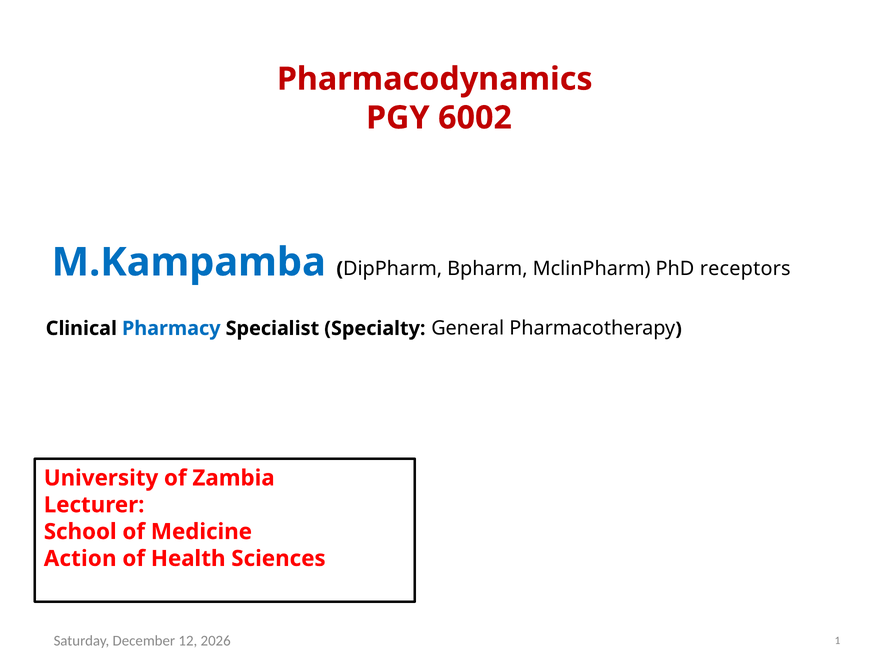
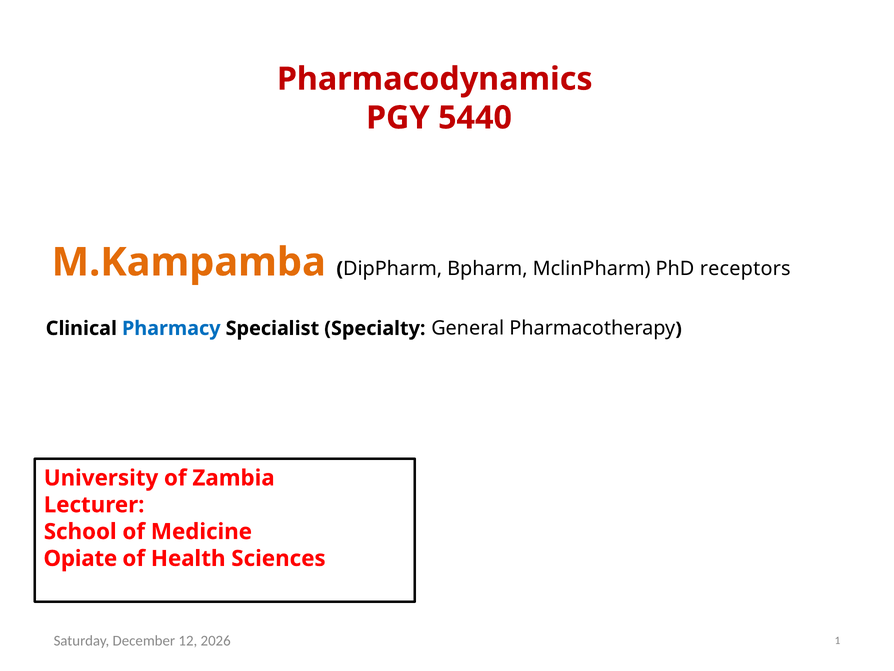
6002: 6002 -> 5440
M.Kampamba colour: blue -> orange
Action: Action -> Opiate
